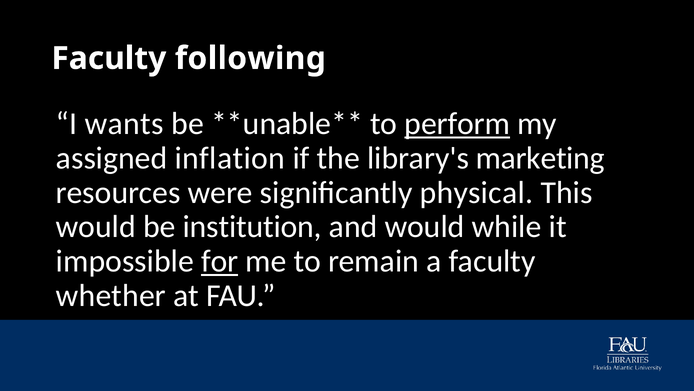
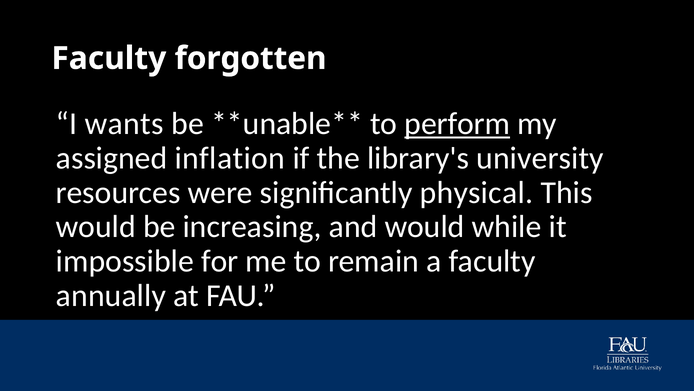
following: following -> forgotten
marketing: marketing -> university
institution: institution -> increasing
for underline: present -> none
whether: whether -> annually
